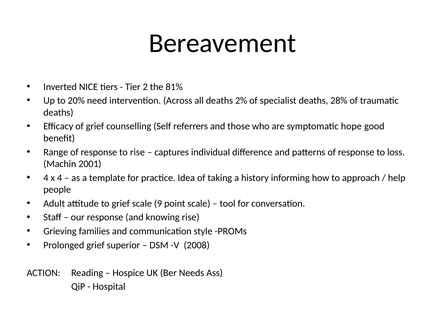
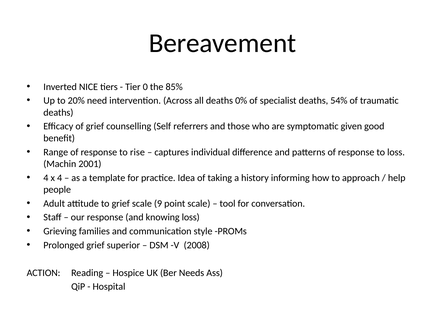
2: 2 -> 0
81%: 81% -> 85%
2%: 2% -> 0%
28%: 28% -> 54%
hope: hope -> given
knowing rise: rise -> loss
